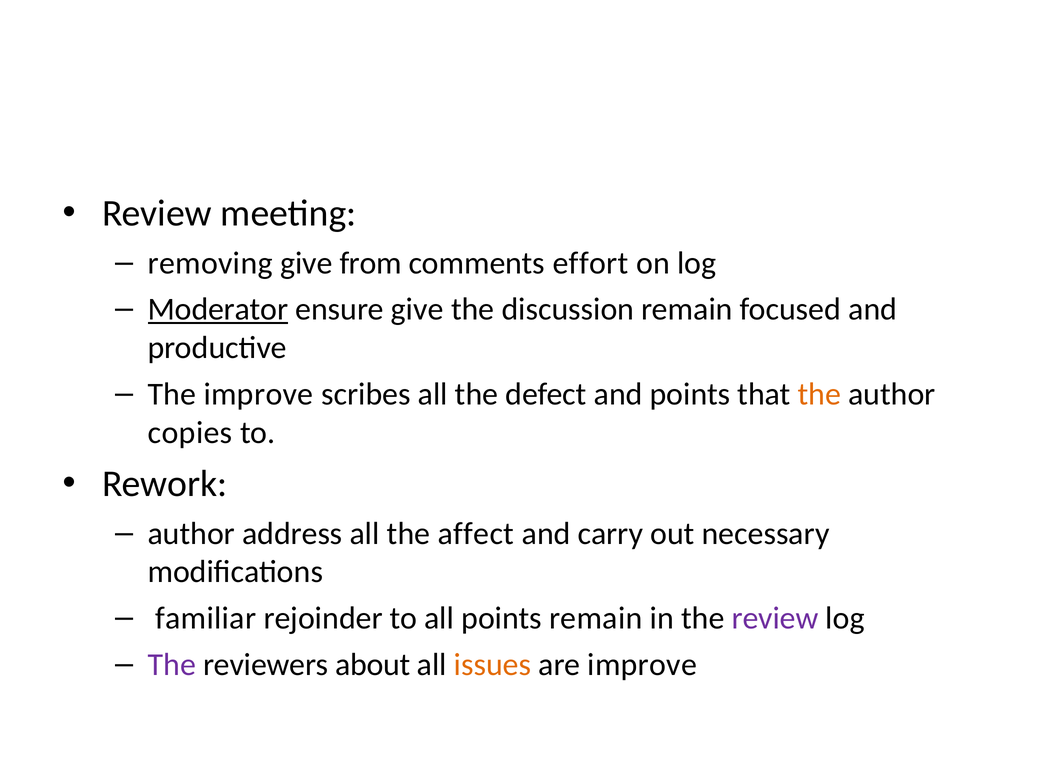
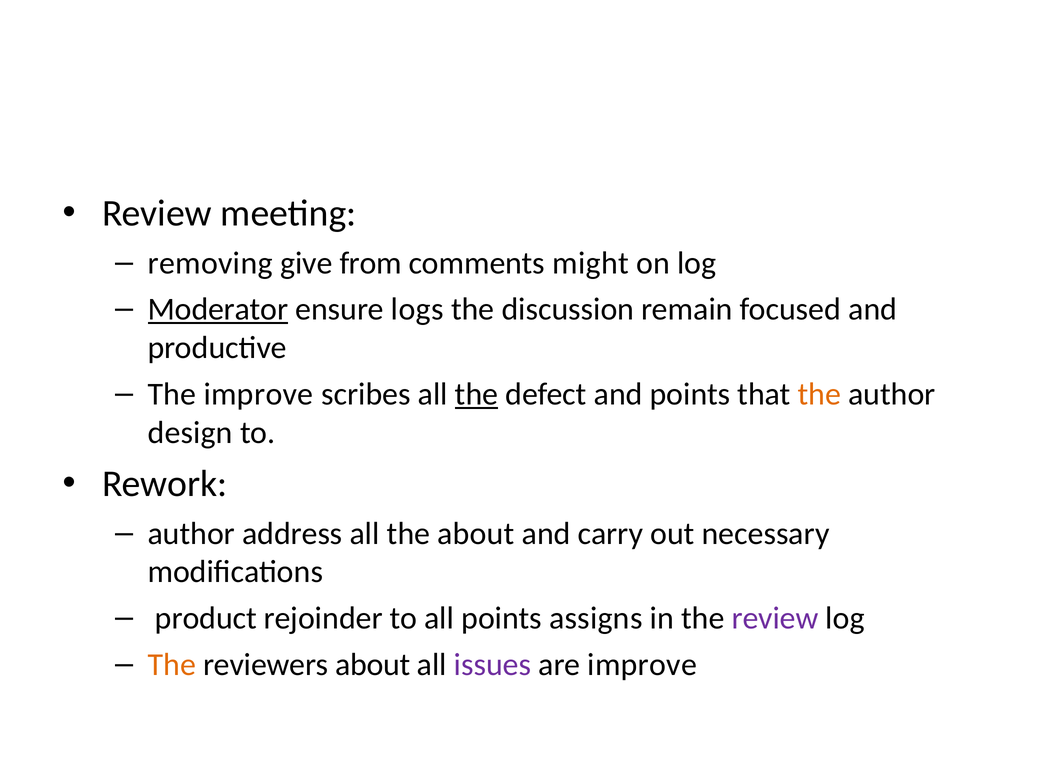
effort: effort -> might
ensure give: give -> logs
the at (477, 394) underline: none -> present
copies: copies -> design
the affect: affect -> about
familiar: familiar -> product
points remain: remain -> assigns
The at (172, 665) colour: purple -> orange
issues colour: orange -> purple
